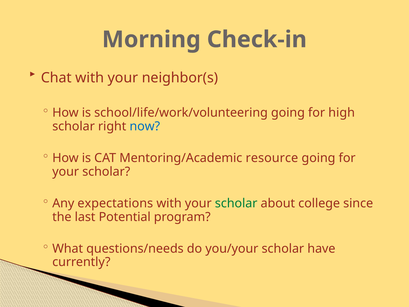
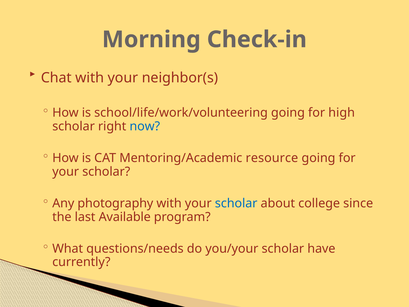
expectations: expectations -> photography
scholar at (236, 203) colour: green -> blue
Potential: Potential -> Available
